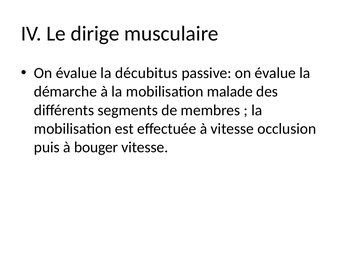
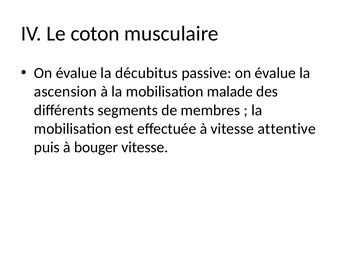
dirige: dirige -> coton
démarche: démarche -> ascension
occlusion: occlusion -> attentive
